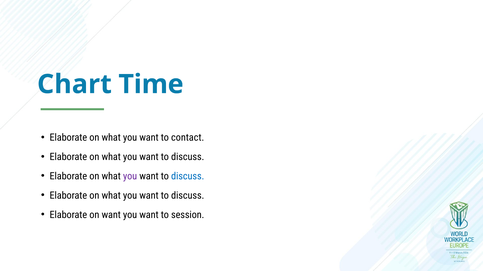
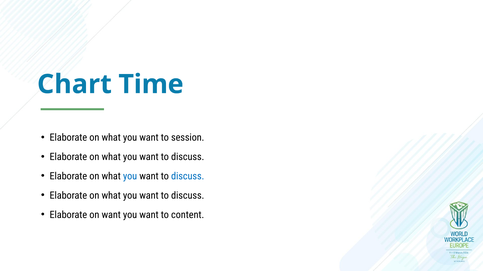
contact: contact -> session
you at (130, 177) colour: purple -> blue
session: session -> content
